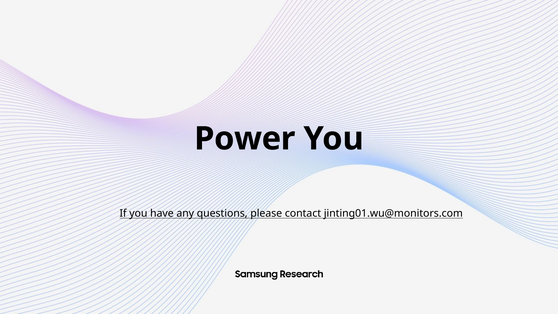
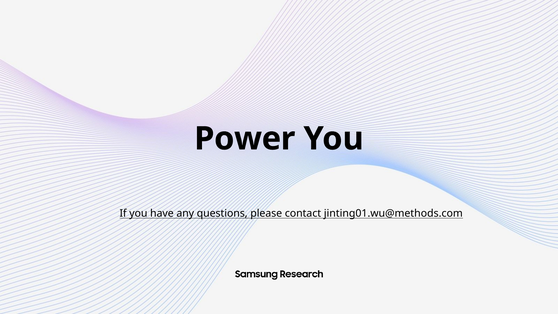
jinting01.wu@monitors.com: jinting01.wu@monitors.com -> jinting01.wu@methods.com
